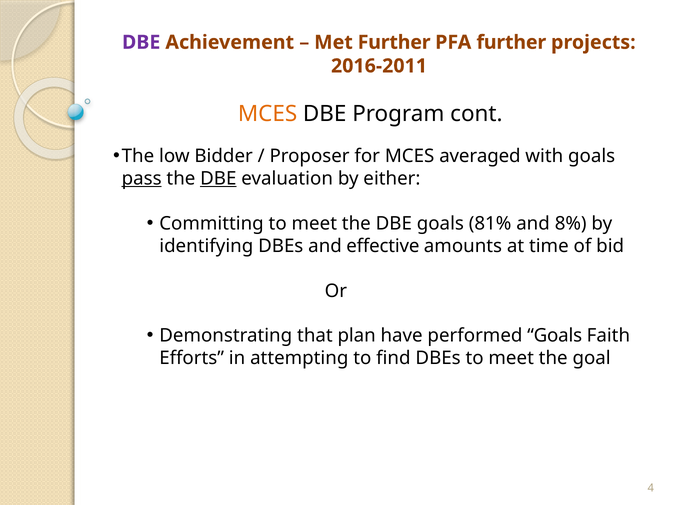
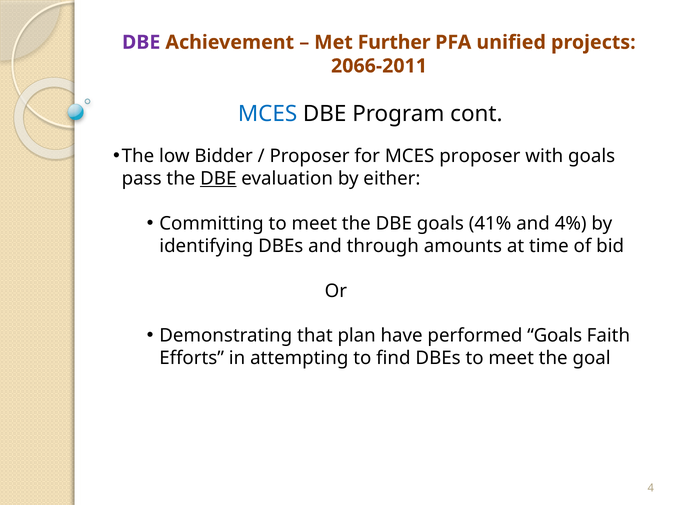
PFA further: further -> unified
2016-2011: 2016-2011 -> 2066-2011
MCES at (268, 114) colour: orange -> blue
MCES averaged: averaged -> proposer
pass underline: present -> none
81%: 81% -> 41%
8%: 8% -> 4%
effective: effective -> through
